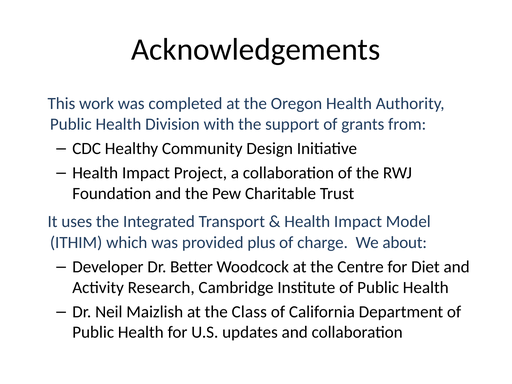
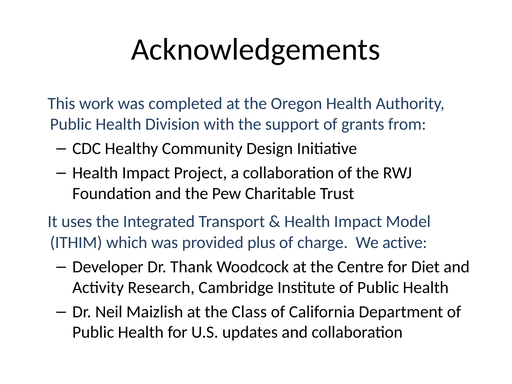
about: about -> active
Better: Better -> Thank
